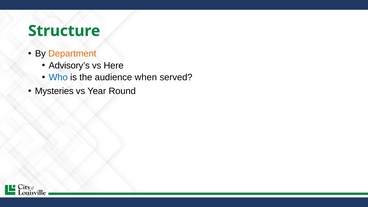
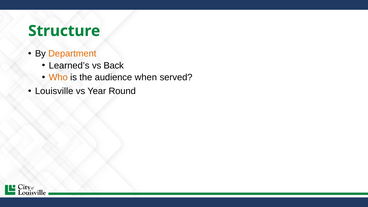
Advisory’s: Advisory’s -> Learned’s
Here: Here -> Back
Who colour: blue -> orange
Mysteries: Mysteries -> Louisville
